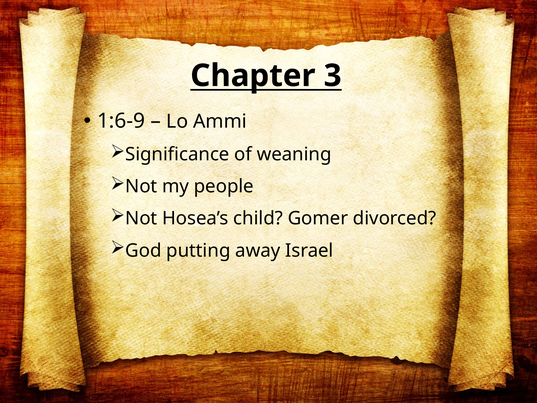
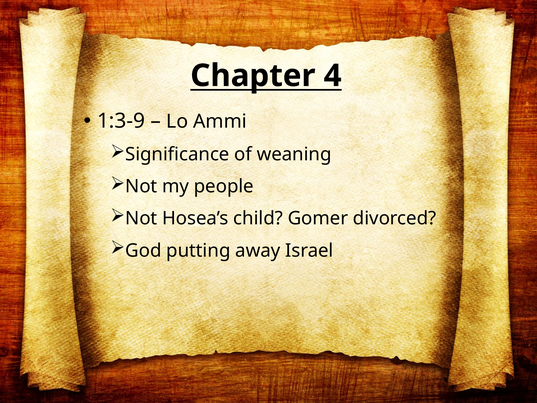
3: 3 -> 4
1:6-9: 1:6-9 -> 1:3-9
